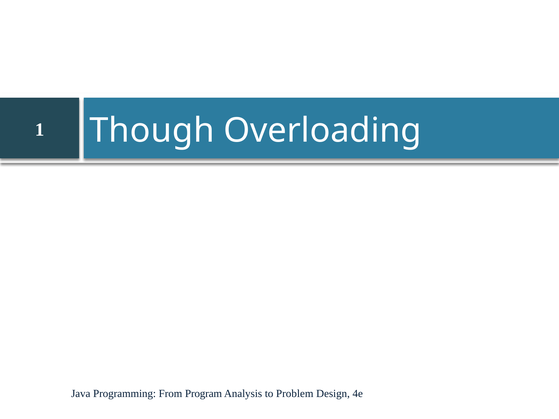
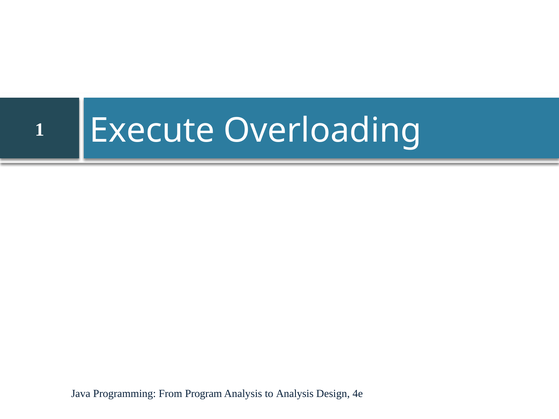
Though: Though -> Execute
to Problem: Problem -> Analysis
